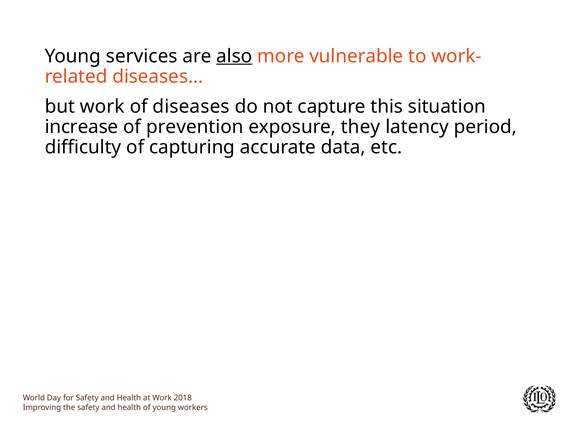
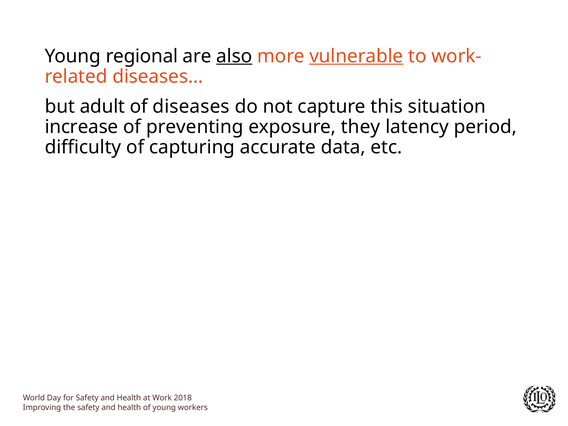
services: services -> regional
vulnerable underline: none -> present
but work: work -> adult
prevention: prevention -> preventing
